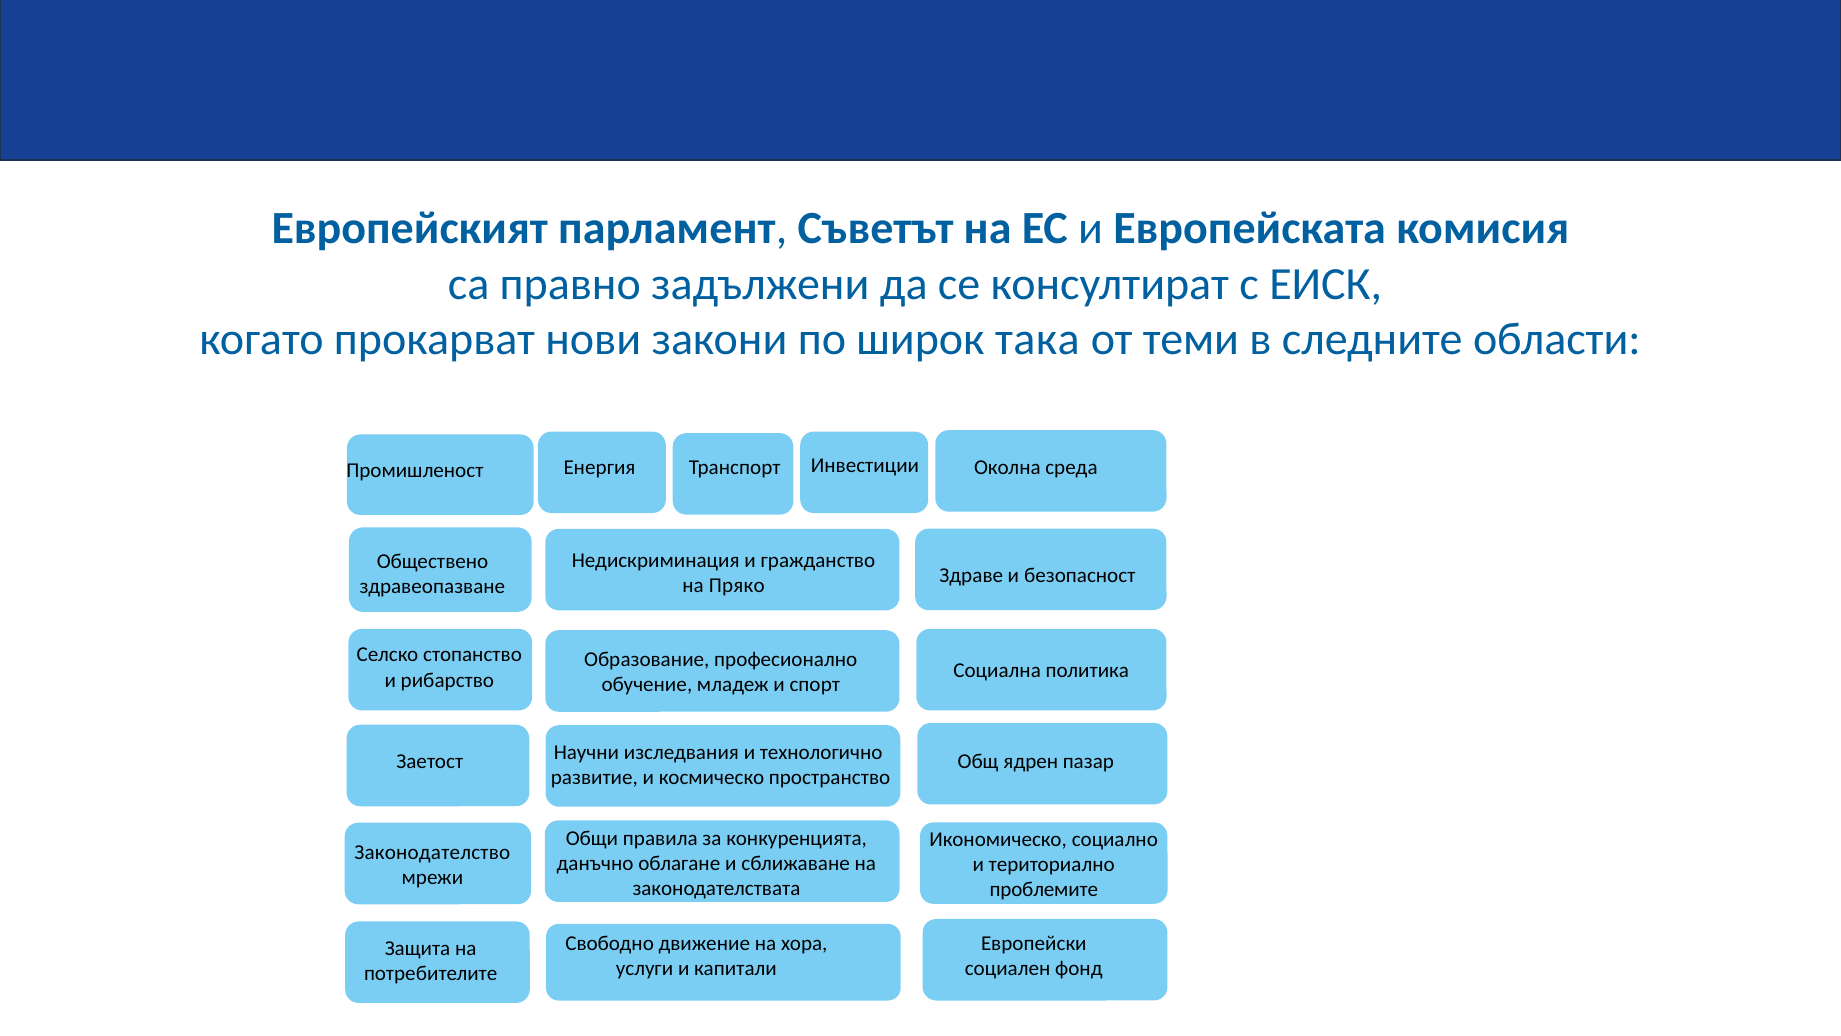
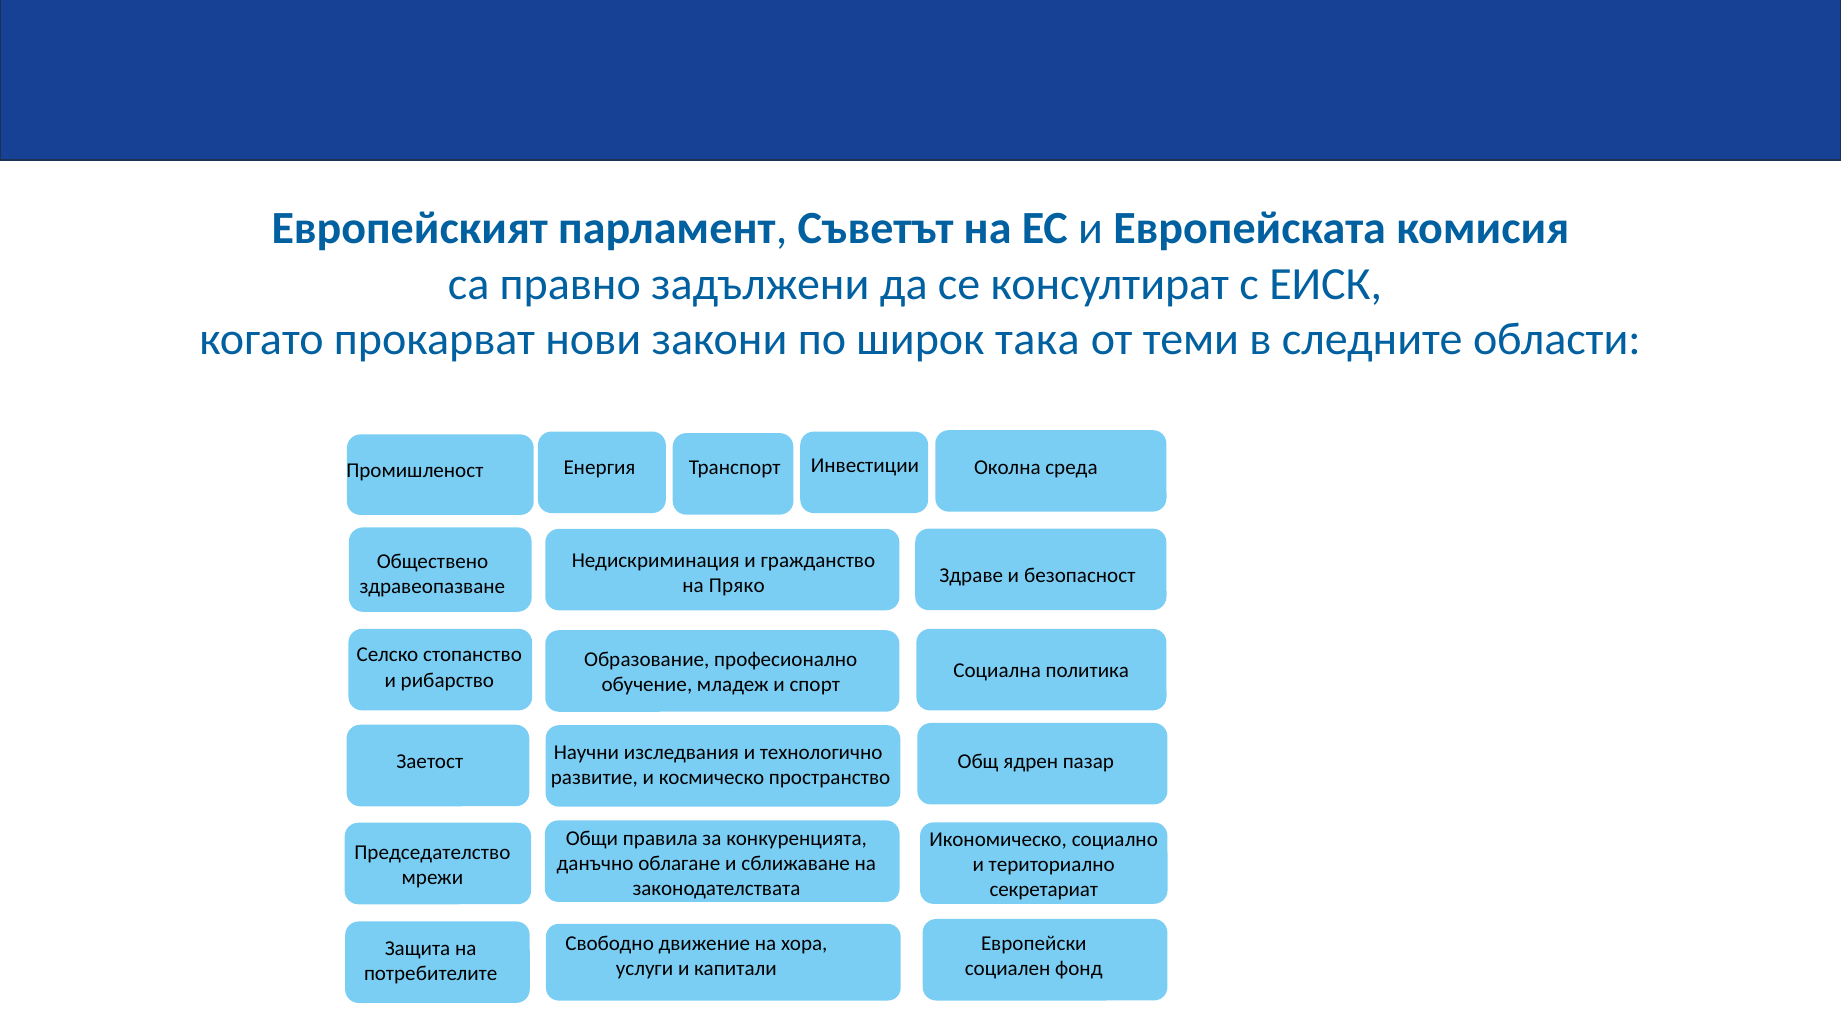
Законодателство: Законодателство -> Председателство
проблемите: проблемите -> секретариат
